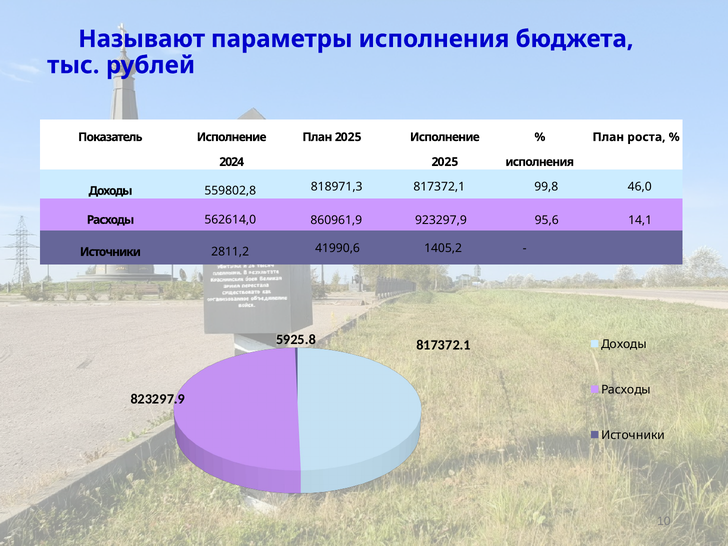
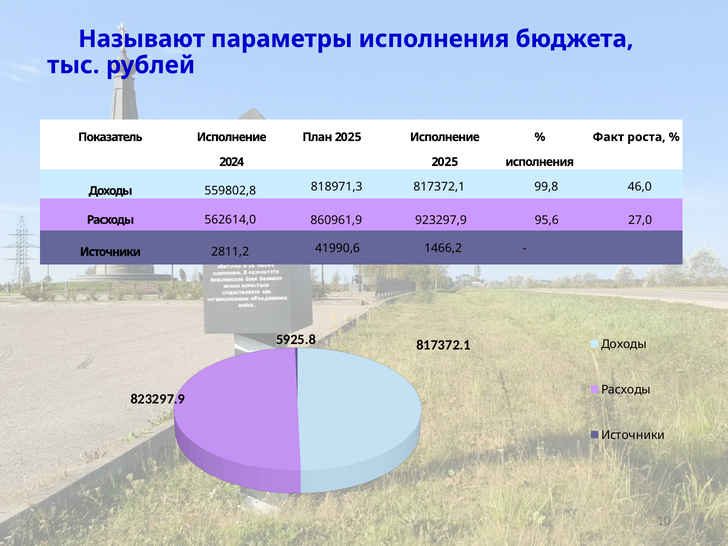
План at (608, 137): План -> Факт
14,1: 14,1 -> 27,0
1405,2: 1405,2 -> 1466,2
